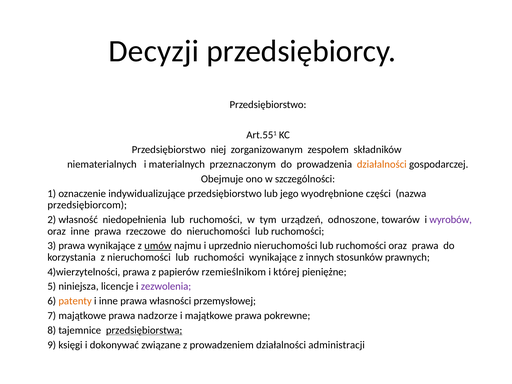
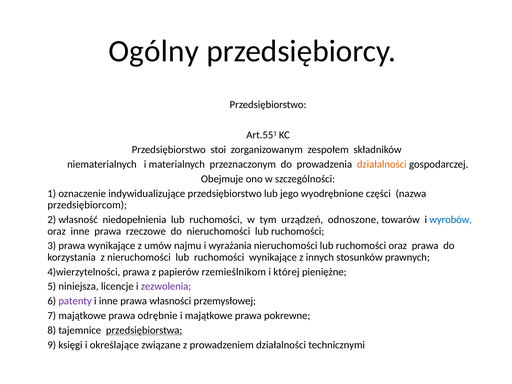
Decyzji: Decyzji -> Ogólny
niej: niej -> stoi
wyrobów colour: purple -> blue
umów underline: present -> none
uprzednio: uprzednio -> wyrażania
patenty colour: orange -> purple
nadzorze: nadzorze -> odrębnie
dokonywać: dokonywać -> określające
administracji: administracji -> technicznymi
